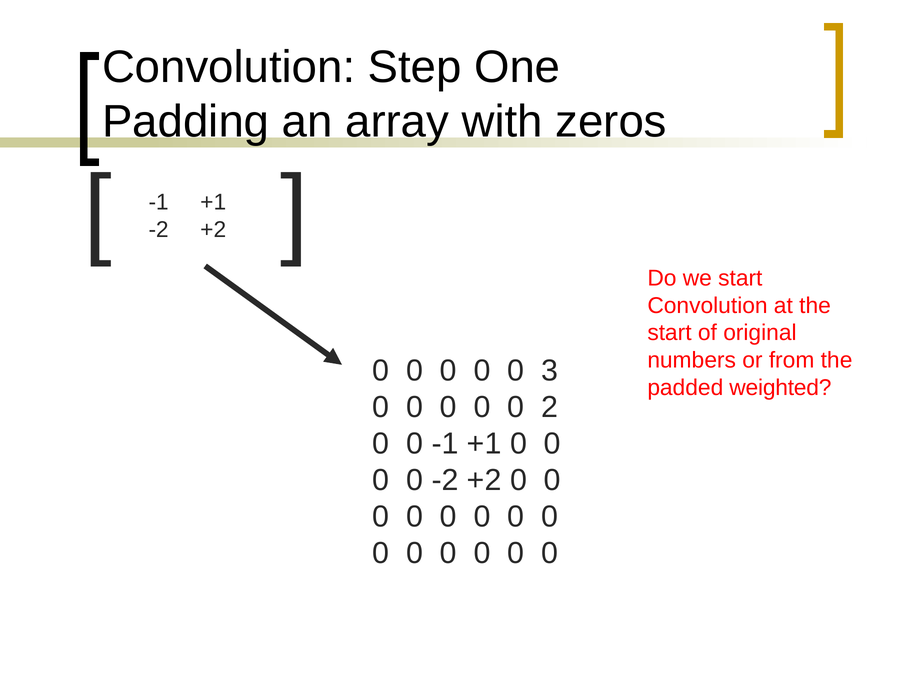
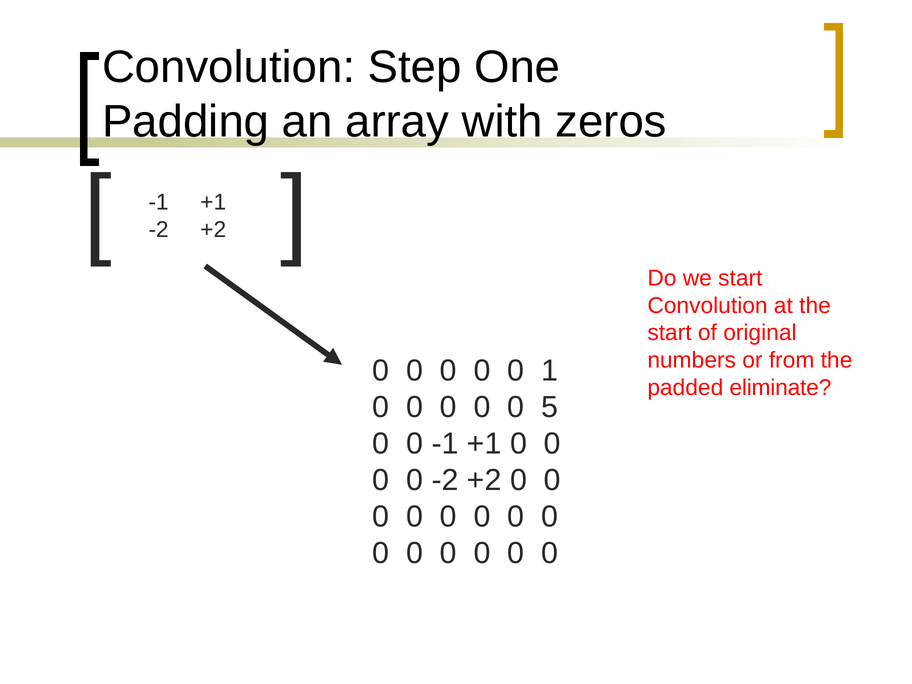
3: 3 -> 1
weighted: weighted -> eliminate
2: 2 -> 5
